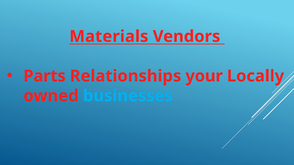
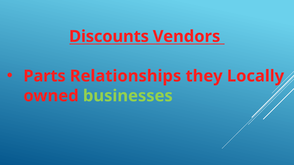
Materials: Materials -> Discounts
your: your -> they
businesses colour: light blue -> light green
